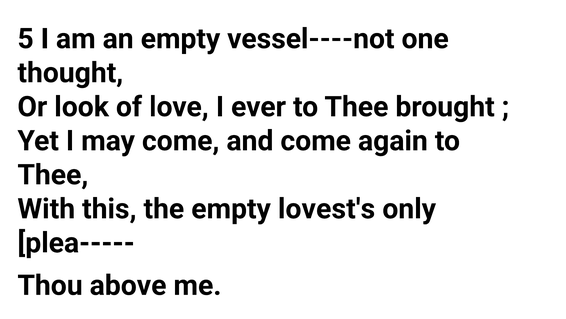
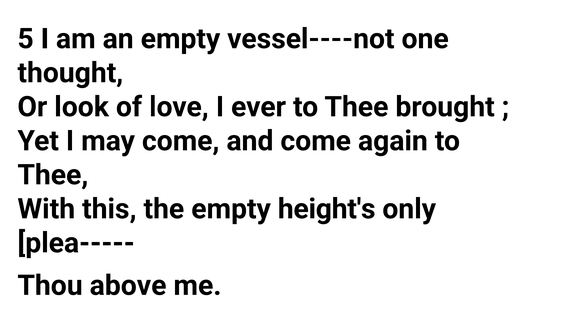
lovest's: lovest's -> height's
